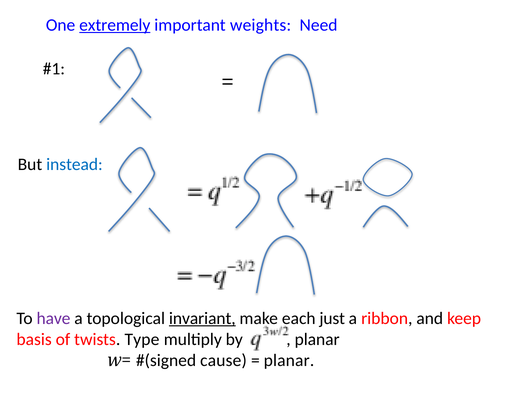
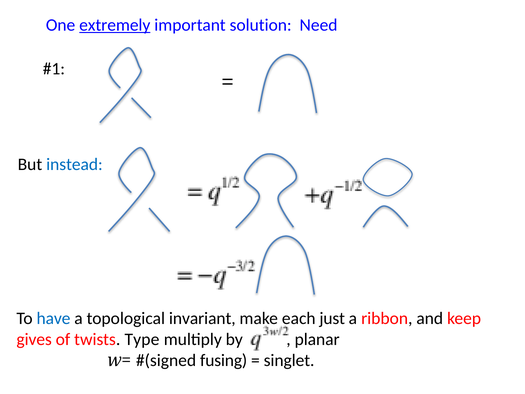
weights: weights -> solution
have colour: purple -> blue
invariant underline: present -> none
basis: basis -> gives
cause: cause -> fusing
planar at (289, 360): planar -> singlet
